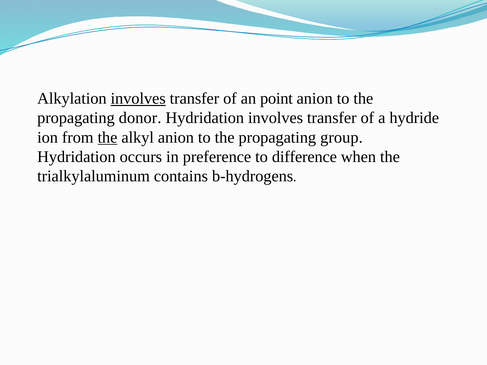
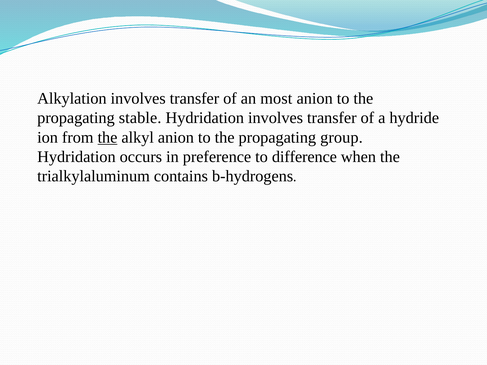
involves at (138, 98) underline: present -> none
point: point -> most
donor: donor -> stable
